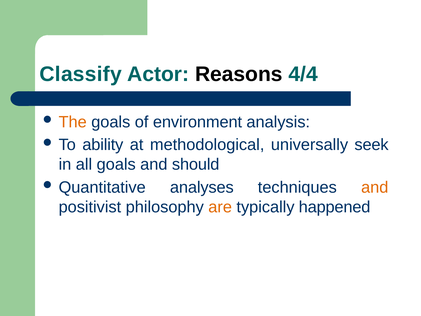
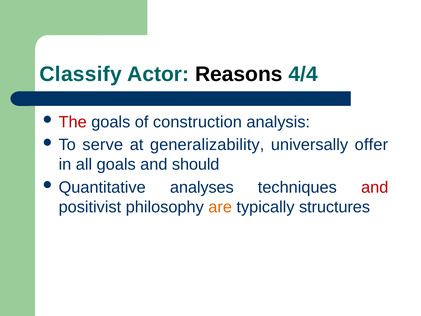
The colour: orange -> red
environment: environment -> construction
ability: ability -> serve
methodological: methodological -> generalizability
seek: seek -> offer
and at (375, 187) colour: orange -> red
happened: happened -> structures
